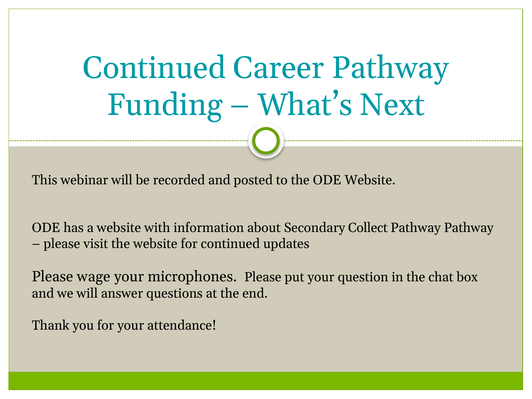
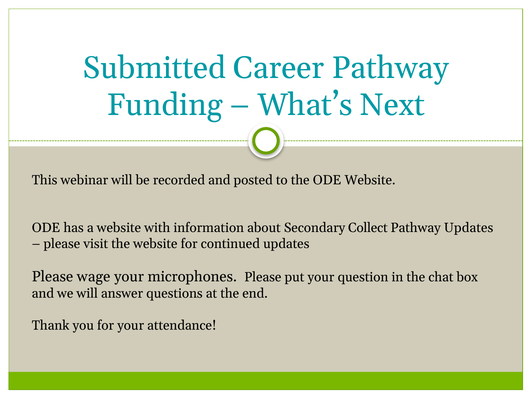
Continued at (154, 68): Continued -> Submitted
Pathway Pathway: Pathway -> Updates
